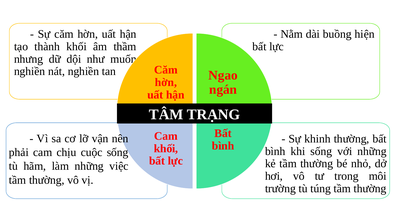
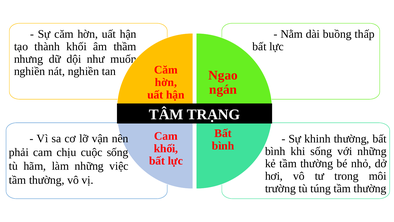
hiện: hiện -> thấp
